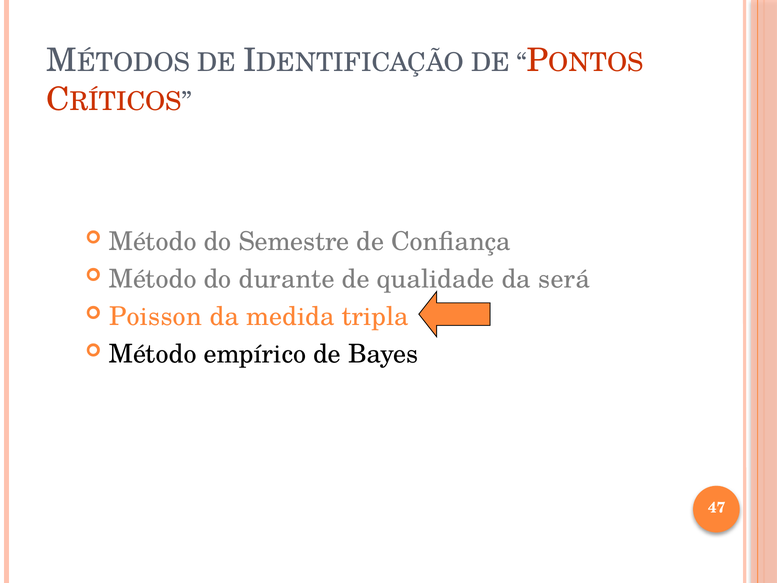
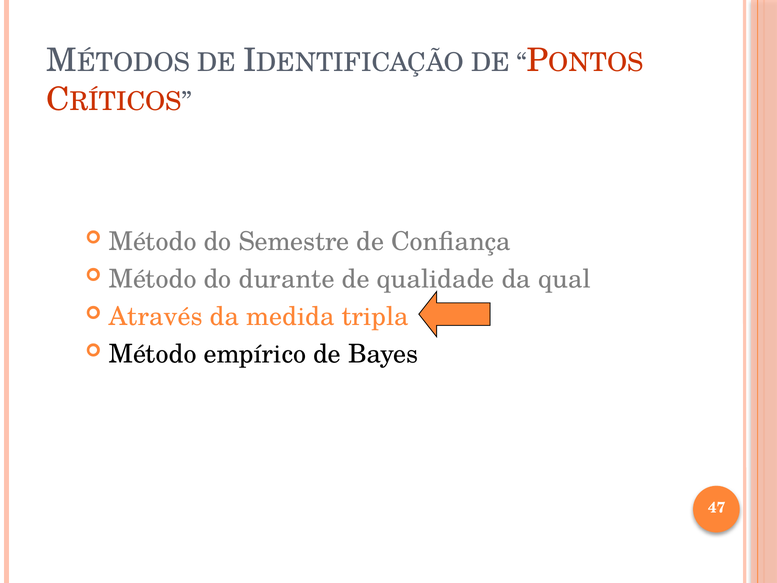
será: será -> qual
Poisson: Poisson -> Através
